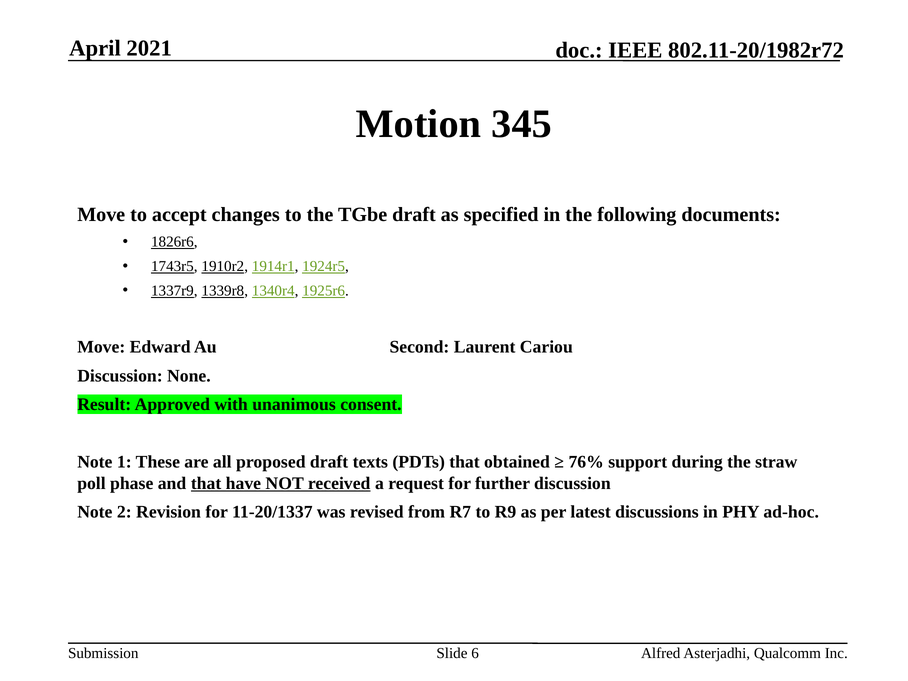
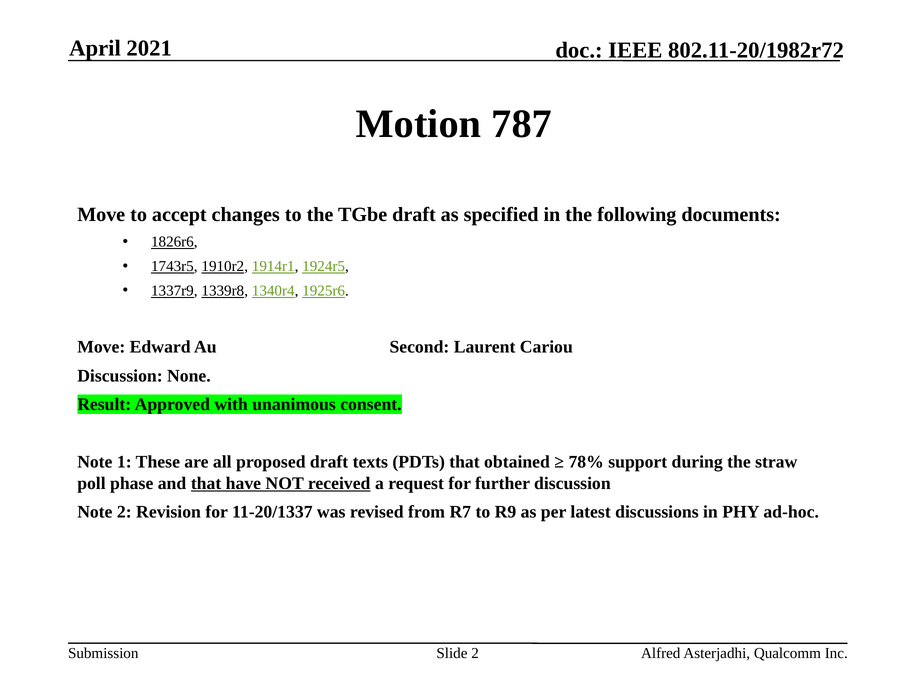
345: 345 -> 787
76%: 76% -> 78%
Slide 6: 6 -> 2
